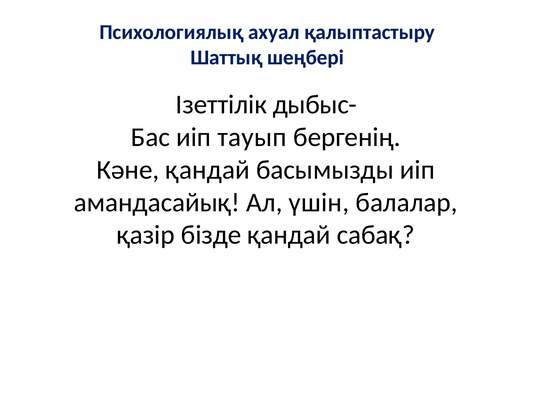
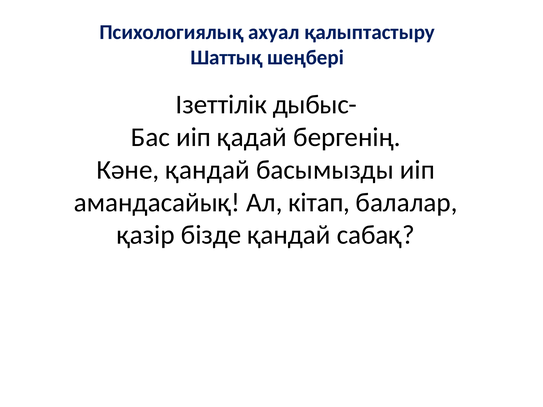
тауып: тауып -> қадай
үшін: үшін -> кітап
